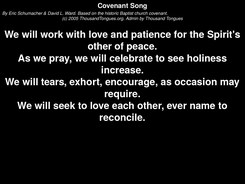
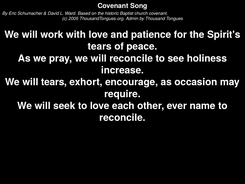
other at (100, 46): other -> tears
will celebrate: celebrate -> reconcile
